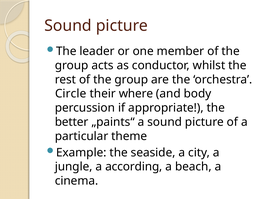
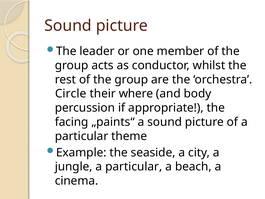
better: better -> facing
jungle a according: according -> particular
